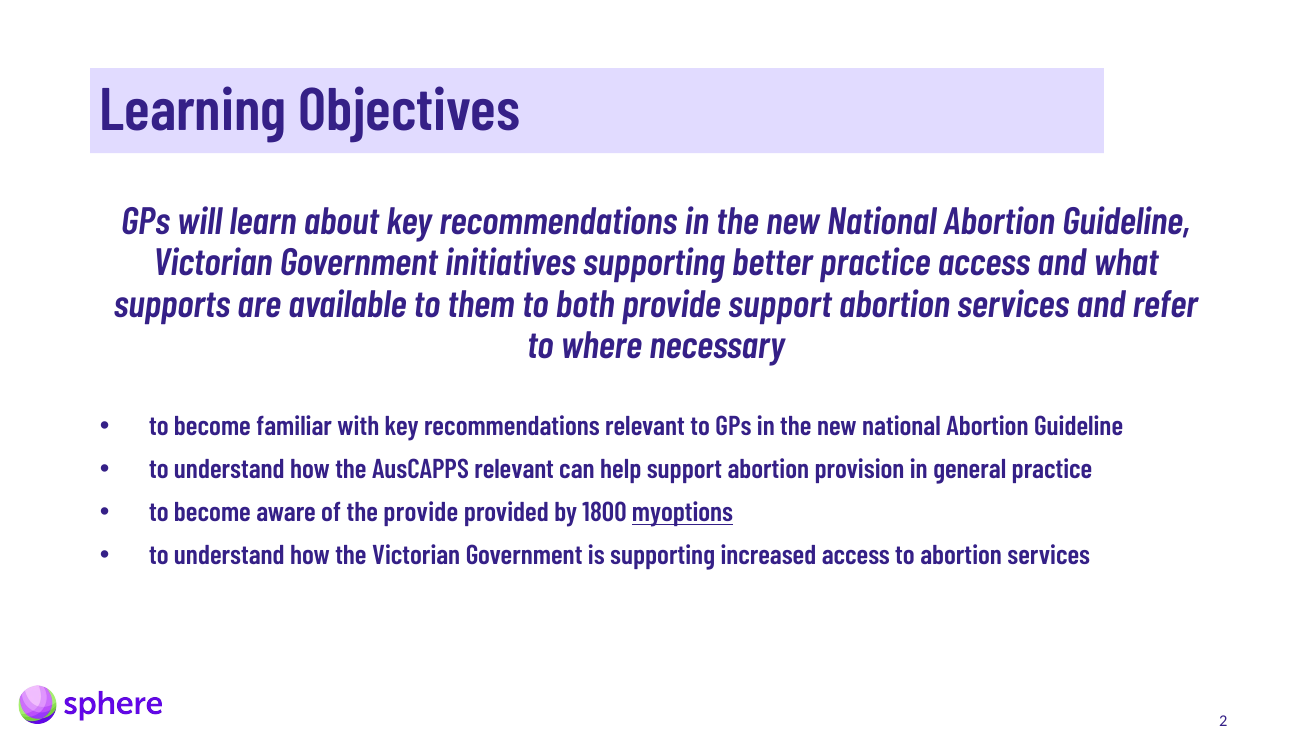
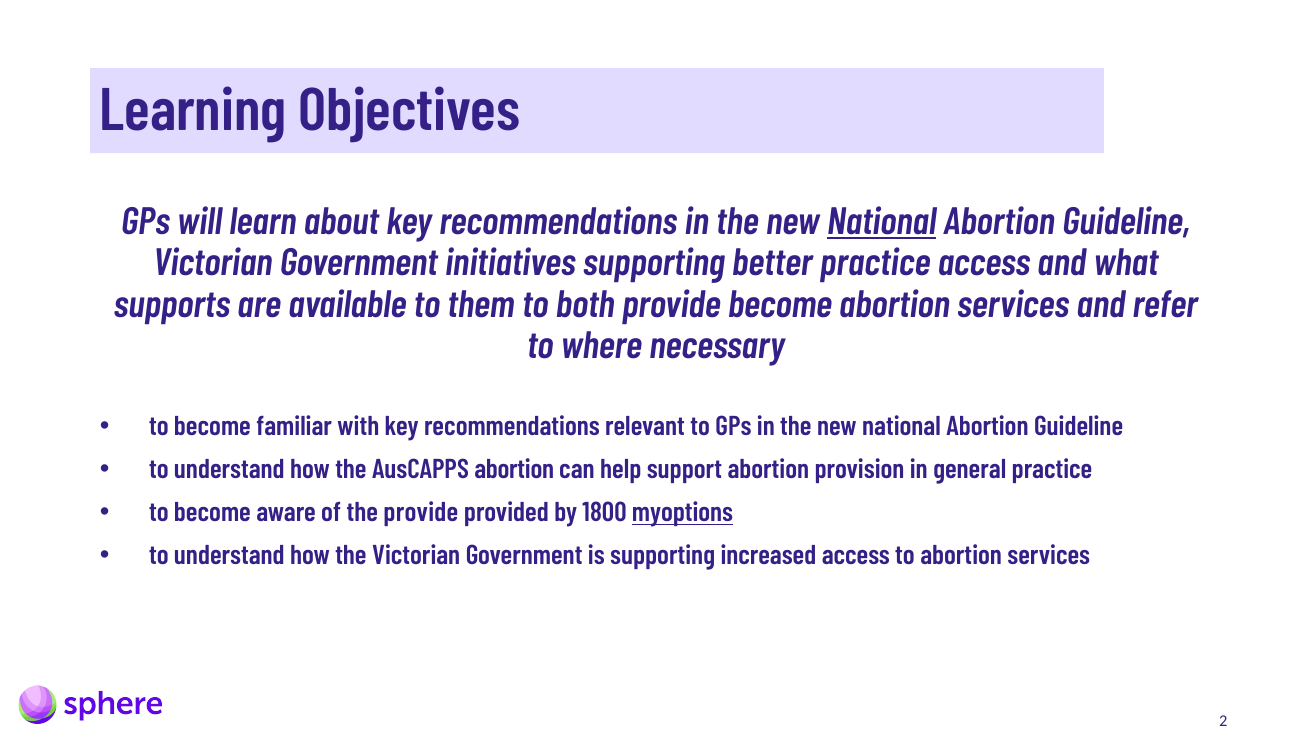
National at (882, 222) underline: none -> present
provide support: support -> become
AusCAPPS relevant: relevant -> abortion
